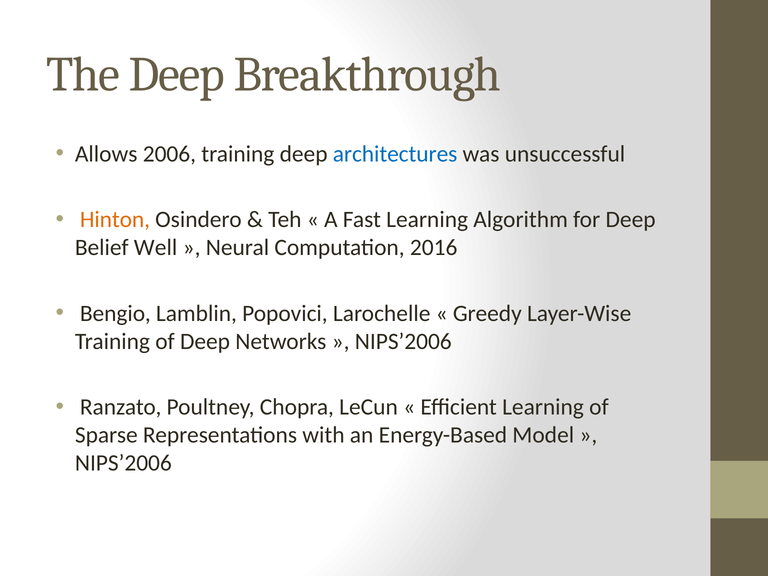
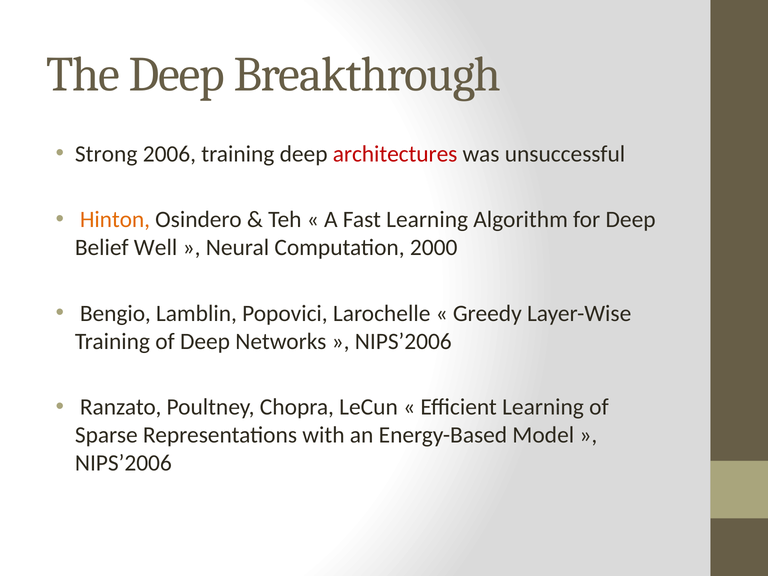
Allows: Allows -> Strong
architectures colour: blue -> red
2016: 2016 -> 2000
